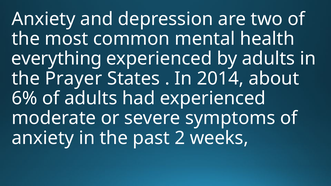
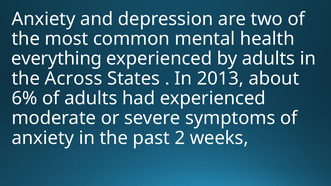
Prayer: Prayer -> Across
2014: 2014 -> 2013
